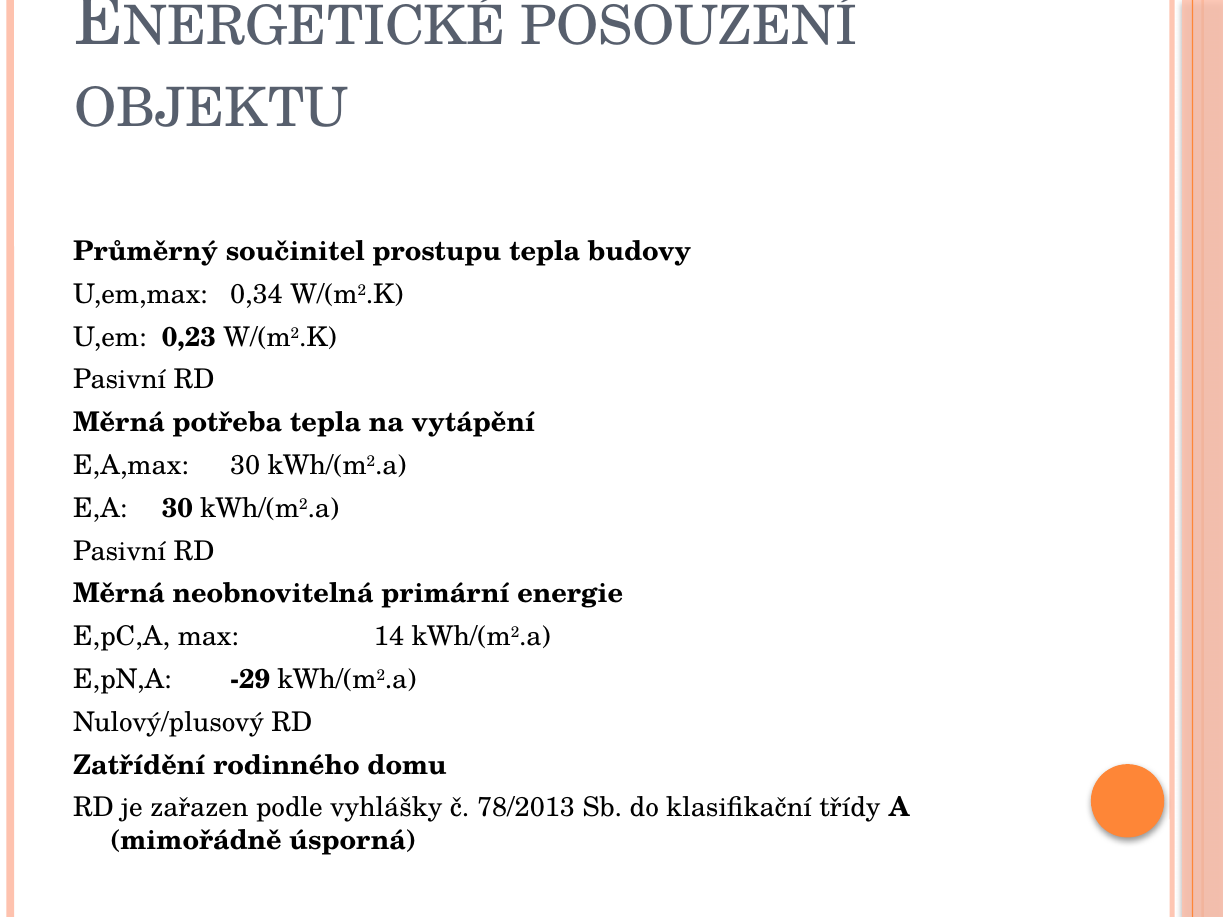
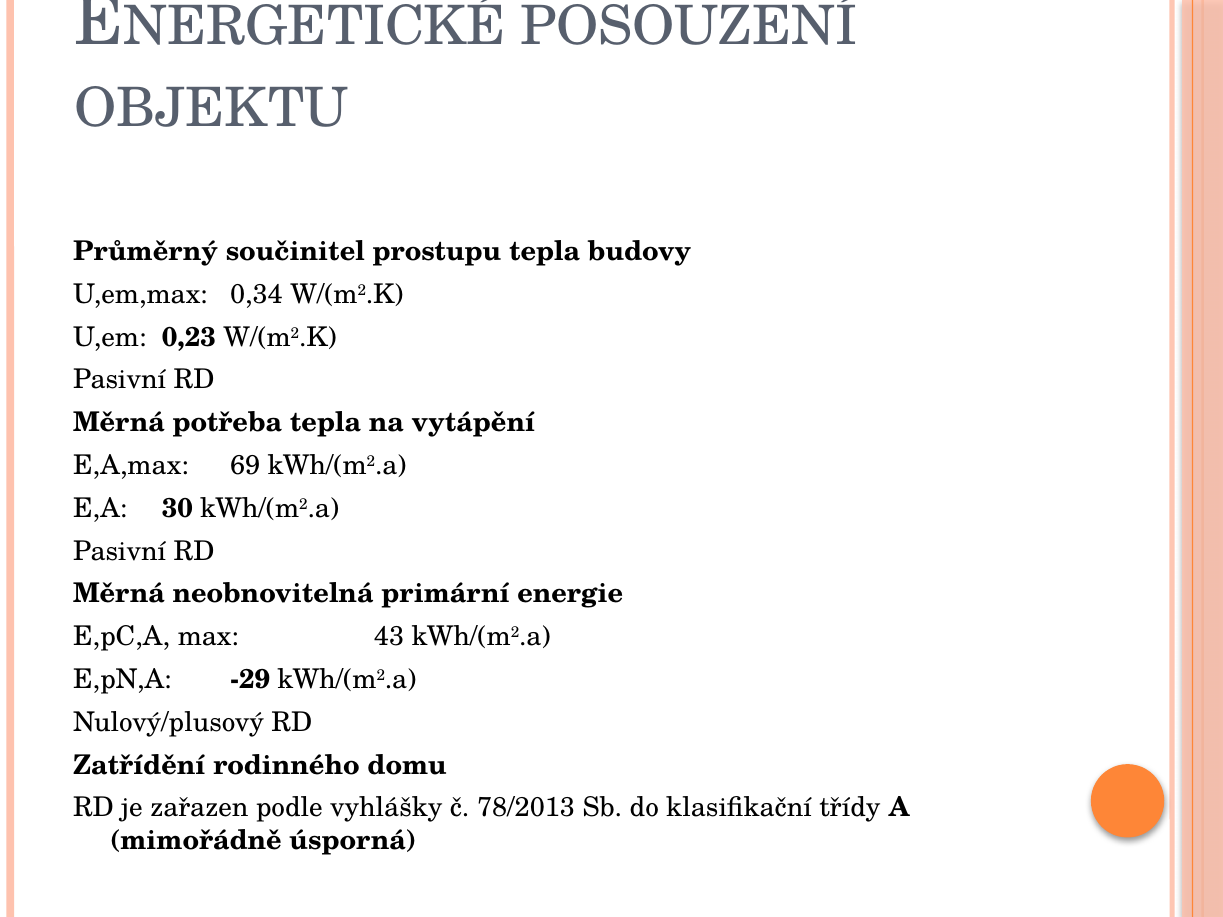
E,A,max 30: 30 -> 69
14: 14 -> 43
